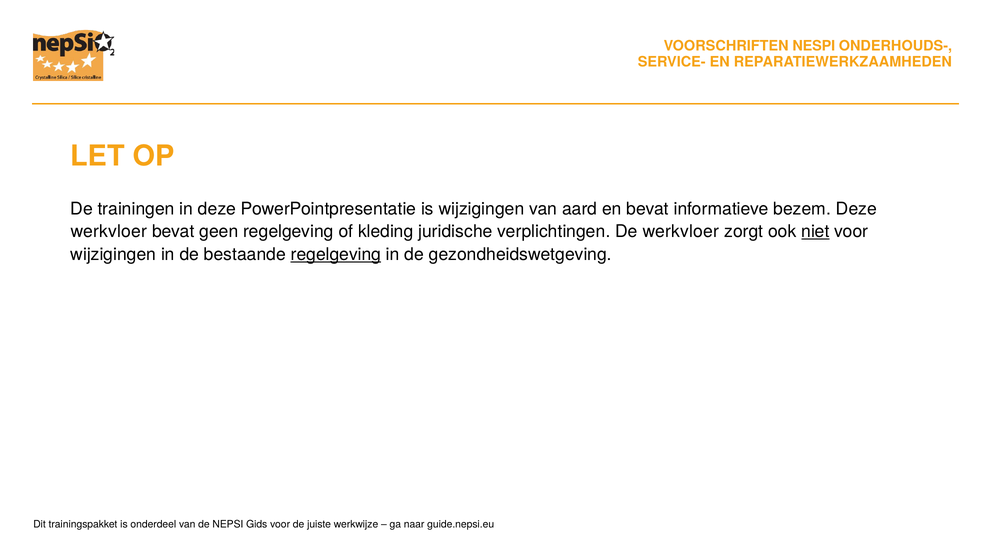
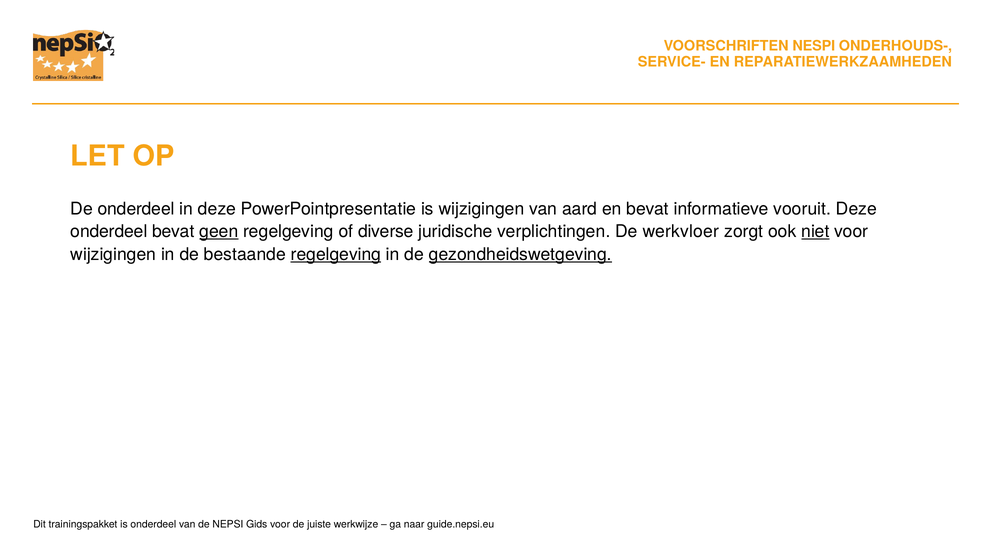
De trainingen: trainingen -> onderdeel
bezem: bezem -> vooruit
werkvloer at (109, 232): werkvloer -> onderdeel
geen underline: none -> present
kleding: kleding -> diverse
gezondheidswetgeving underline: none -> present
